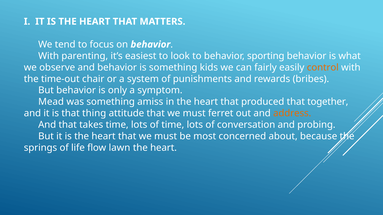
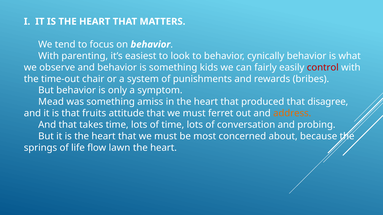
sporting: sporting -> cynically
control colour: orange -> red
together: together -> disagree
thing: thing -> fruits
